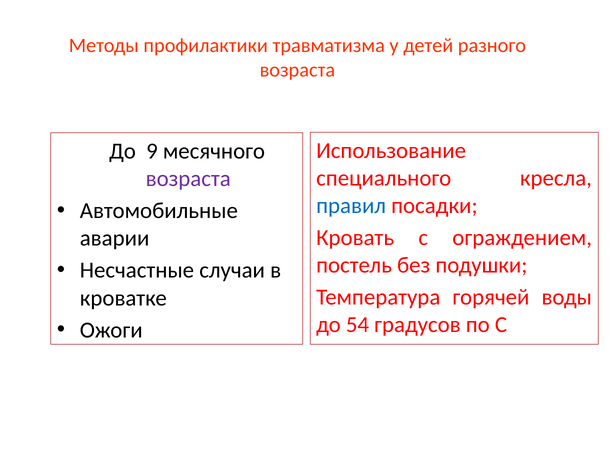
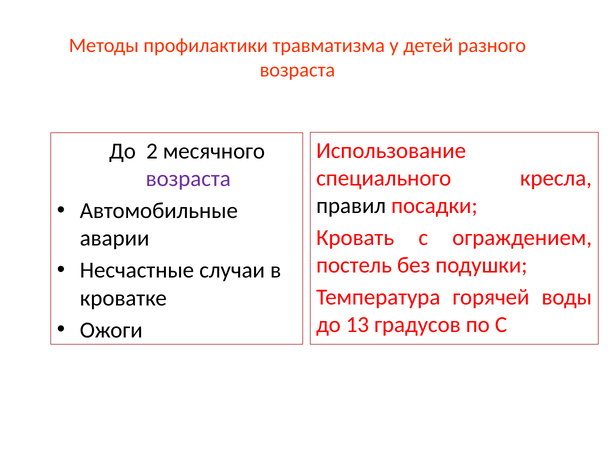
9: 9 -> 2
правил colour: blue -> black
54: 54 -> 13
